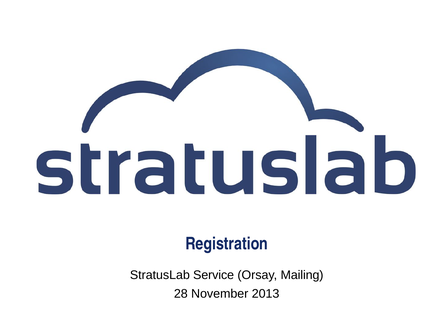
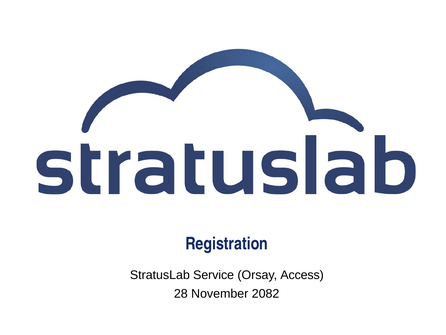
Mailing: Mailing -> Access
2013: 2013 -> 2082
